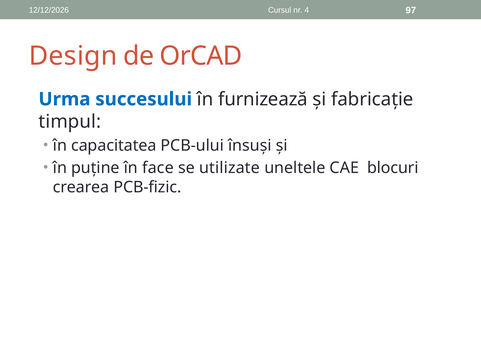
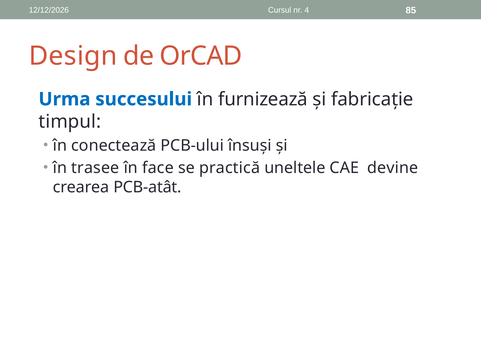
97: 97 -> 85
capacitatea: capacitatea -> conectează
puține: puține -> trasee
utilizate: utilizate -> practică
blocuri: blocuri -> devine
PCB-fizic: PCB-fizic -> PCB-atât
